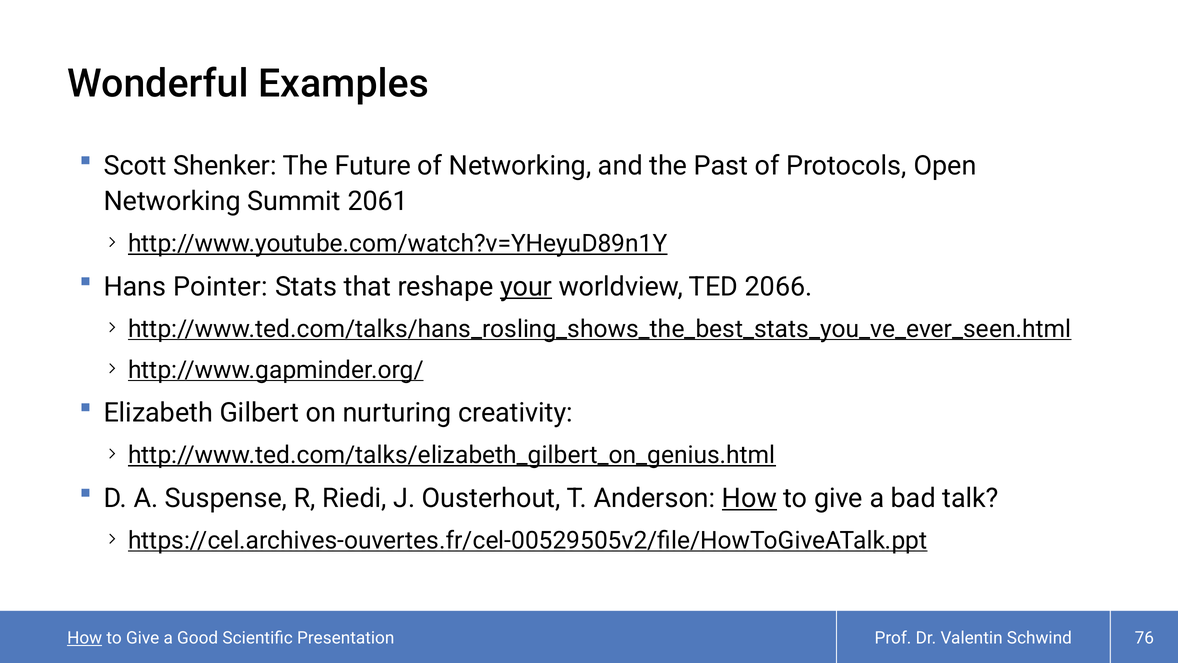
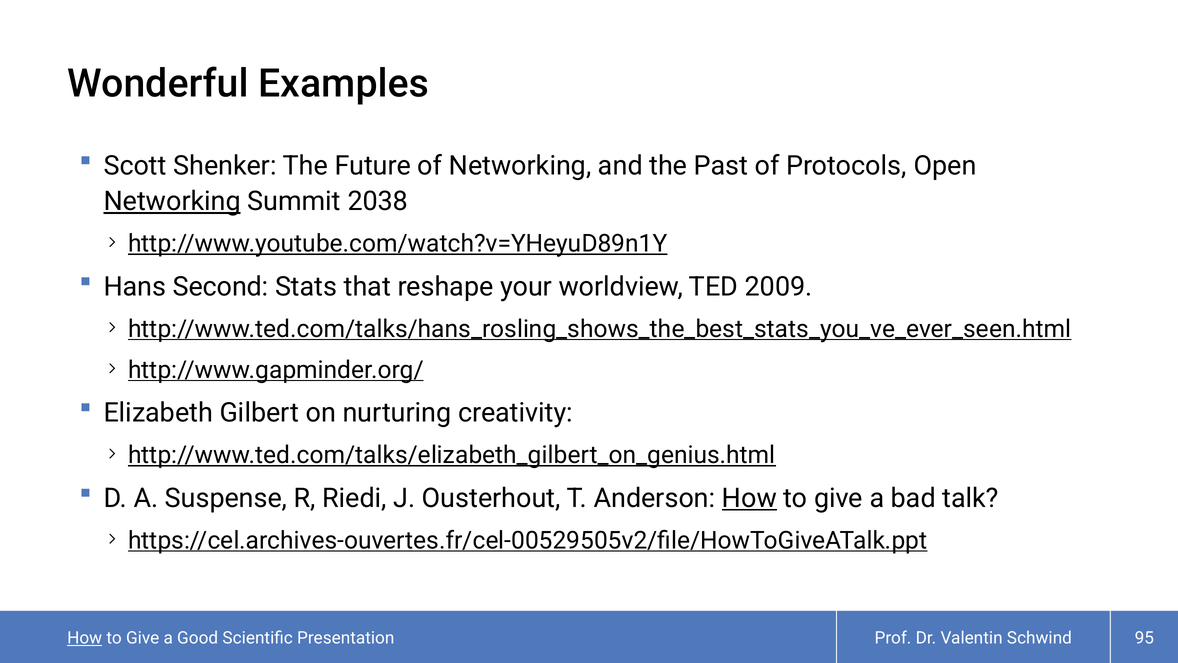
Networking at (172, 201) underline: none -> present
2061: 2061 -> 2038
Pointer: Pointer -> Second
your underline: present -> none
2066: 2066 -> 2009
76: 76 -> 95
